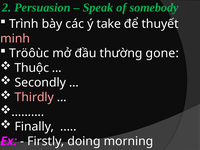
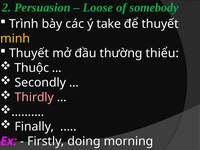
Speak: Speak -> Loose
minh colour: pink -> yellow
Tröôùc at (29, 53): Tröôùc -> Thuyết
gone: gone -> thiểu
